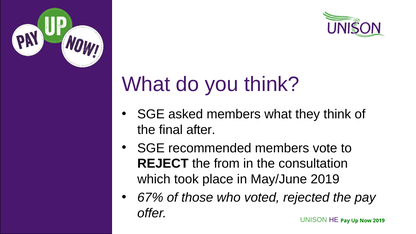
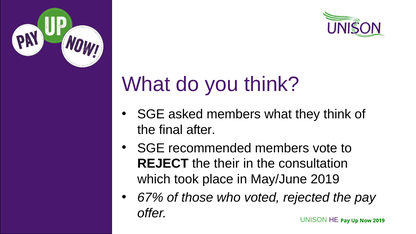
from: from -> their
